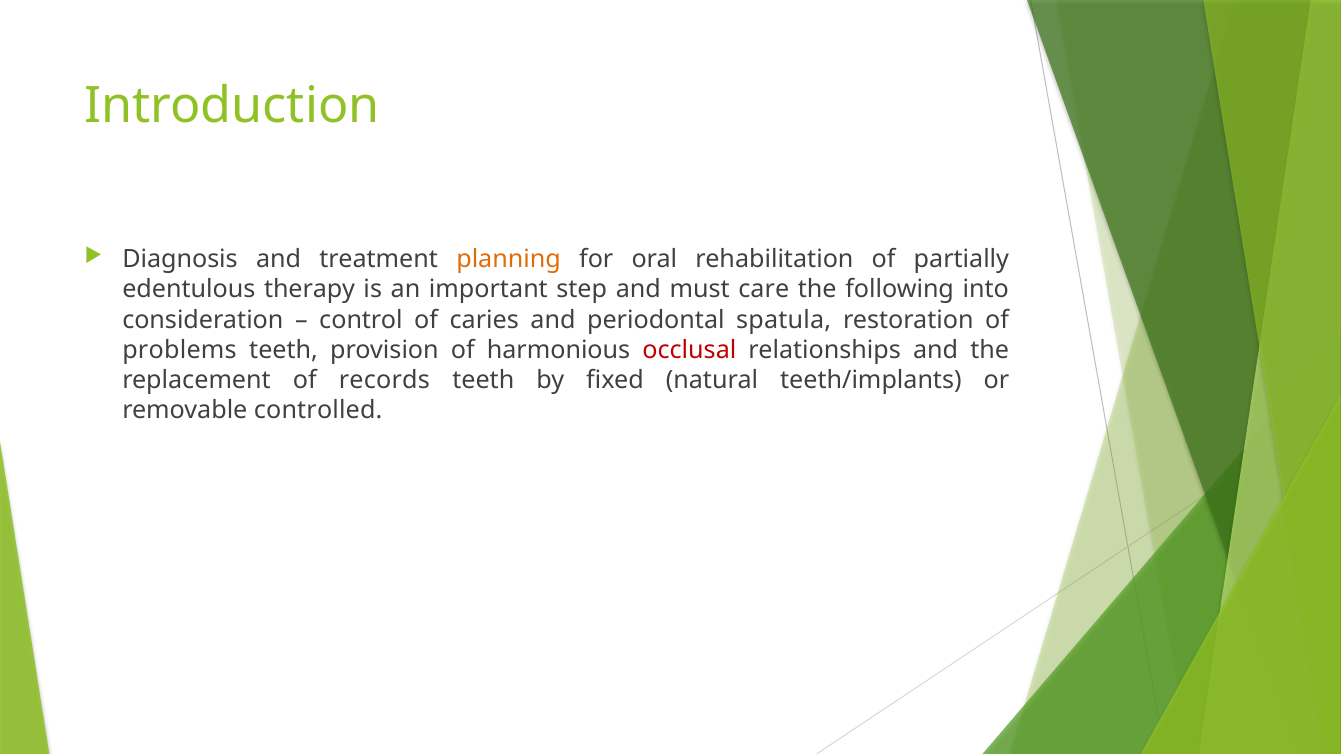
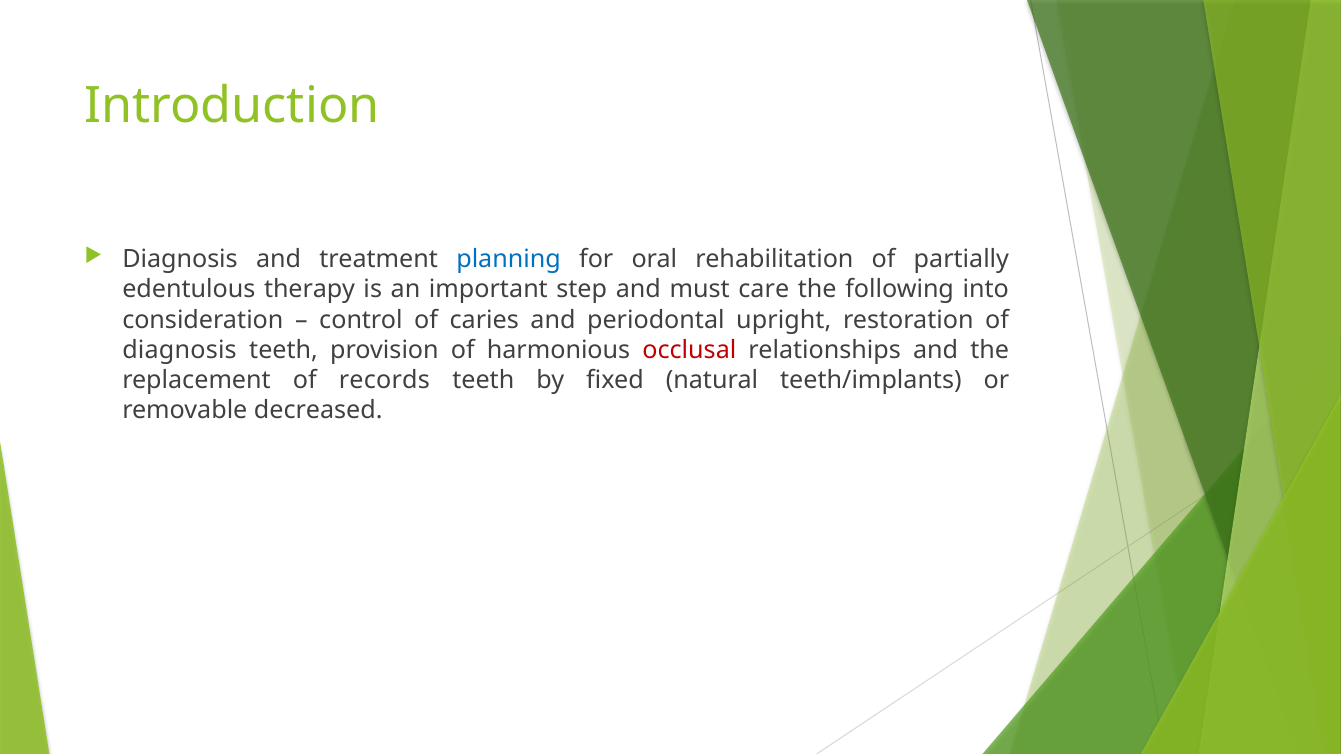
planning colour: orange -> blue
spatula: spatula -> upright
problems at (180, 350): problems -> diagnosis
controlled: controlled -> decreased
